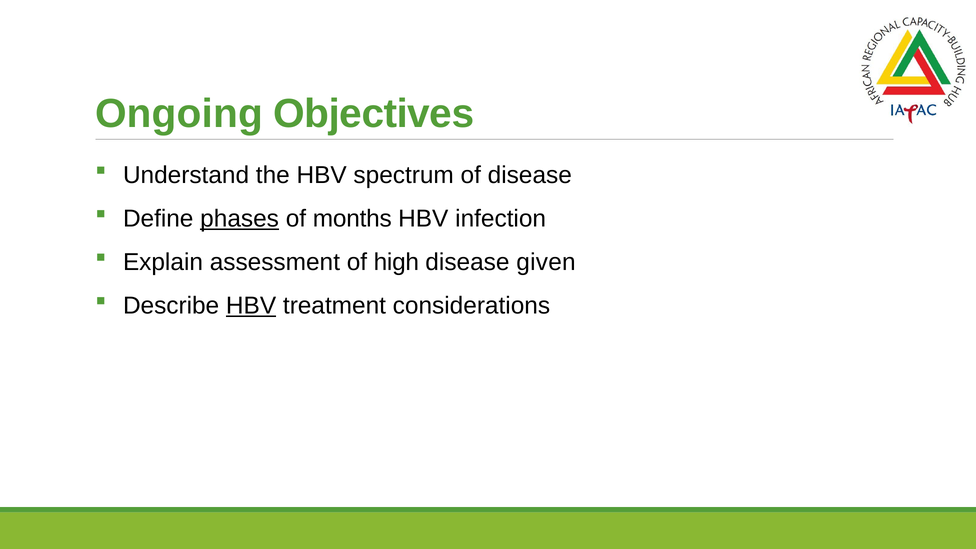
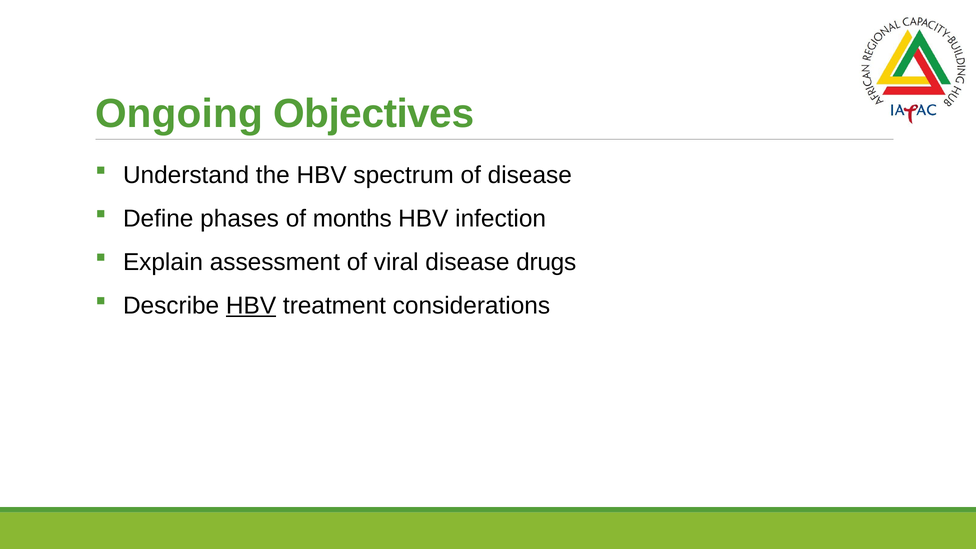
phases underline: present -> none
high: high -> viral
given: given -> drugs
